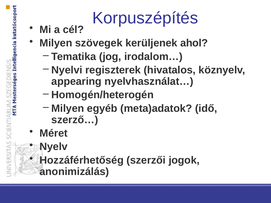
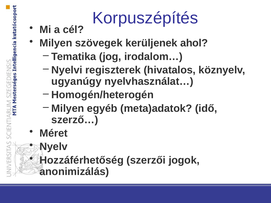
appearing: appearing -> ugyanúgy
